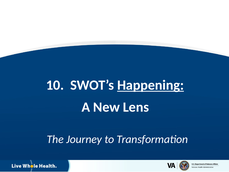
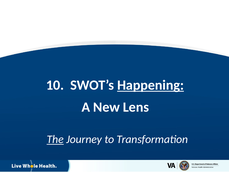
The underline: none -> present
